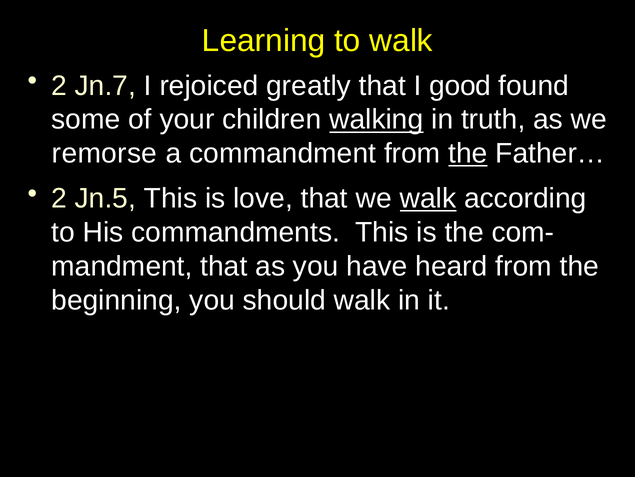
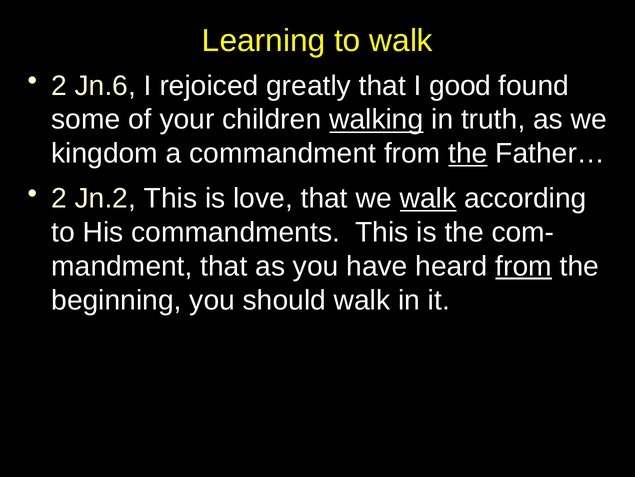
Jn.7: Jn.7 -> Jn.6
remorse: remorse -> kingdom
Jn.5: Jn.5 -> Jn.2
from at (524, 266) underline: none -> present
